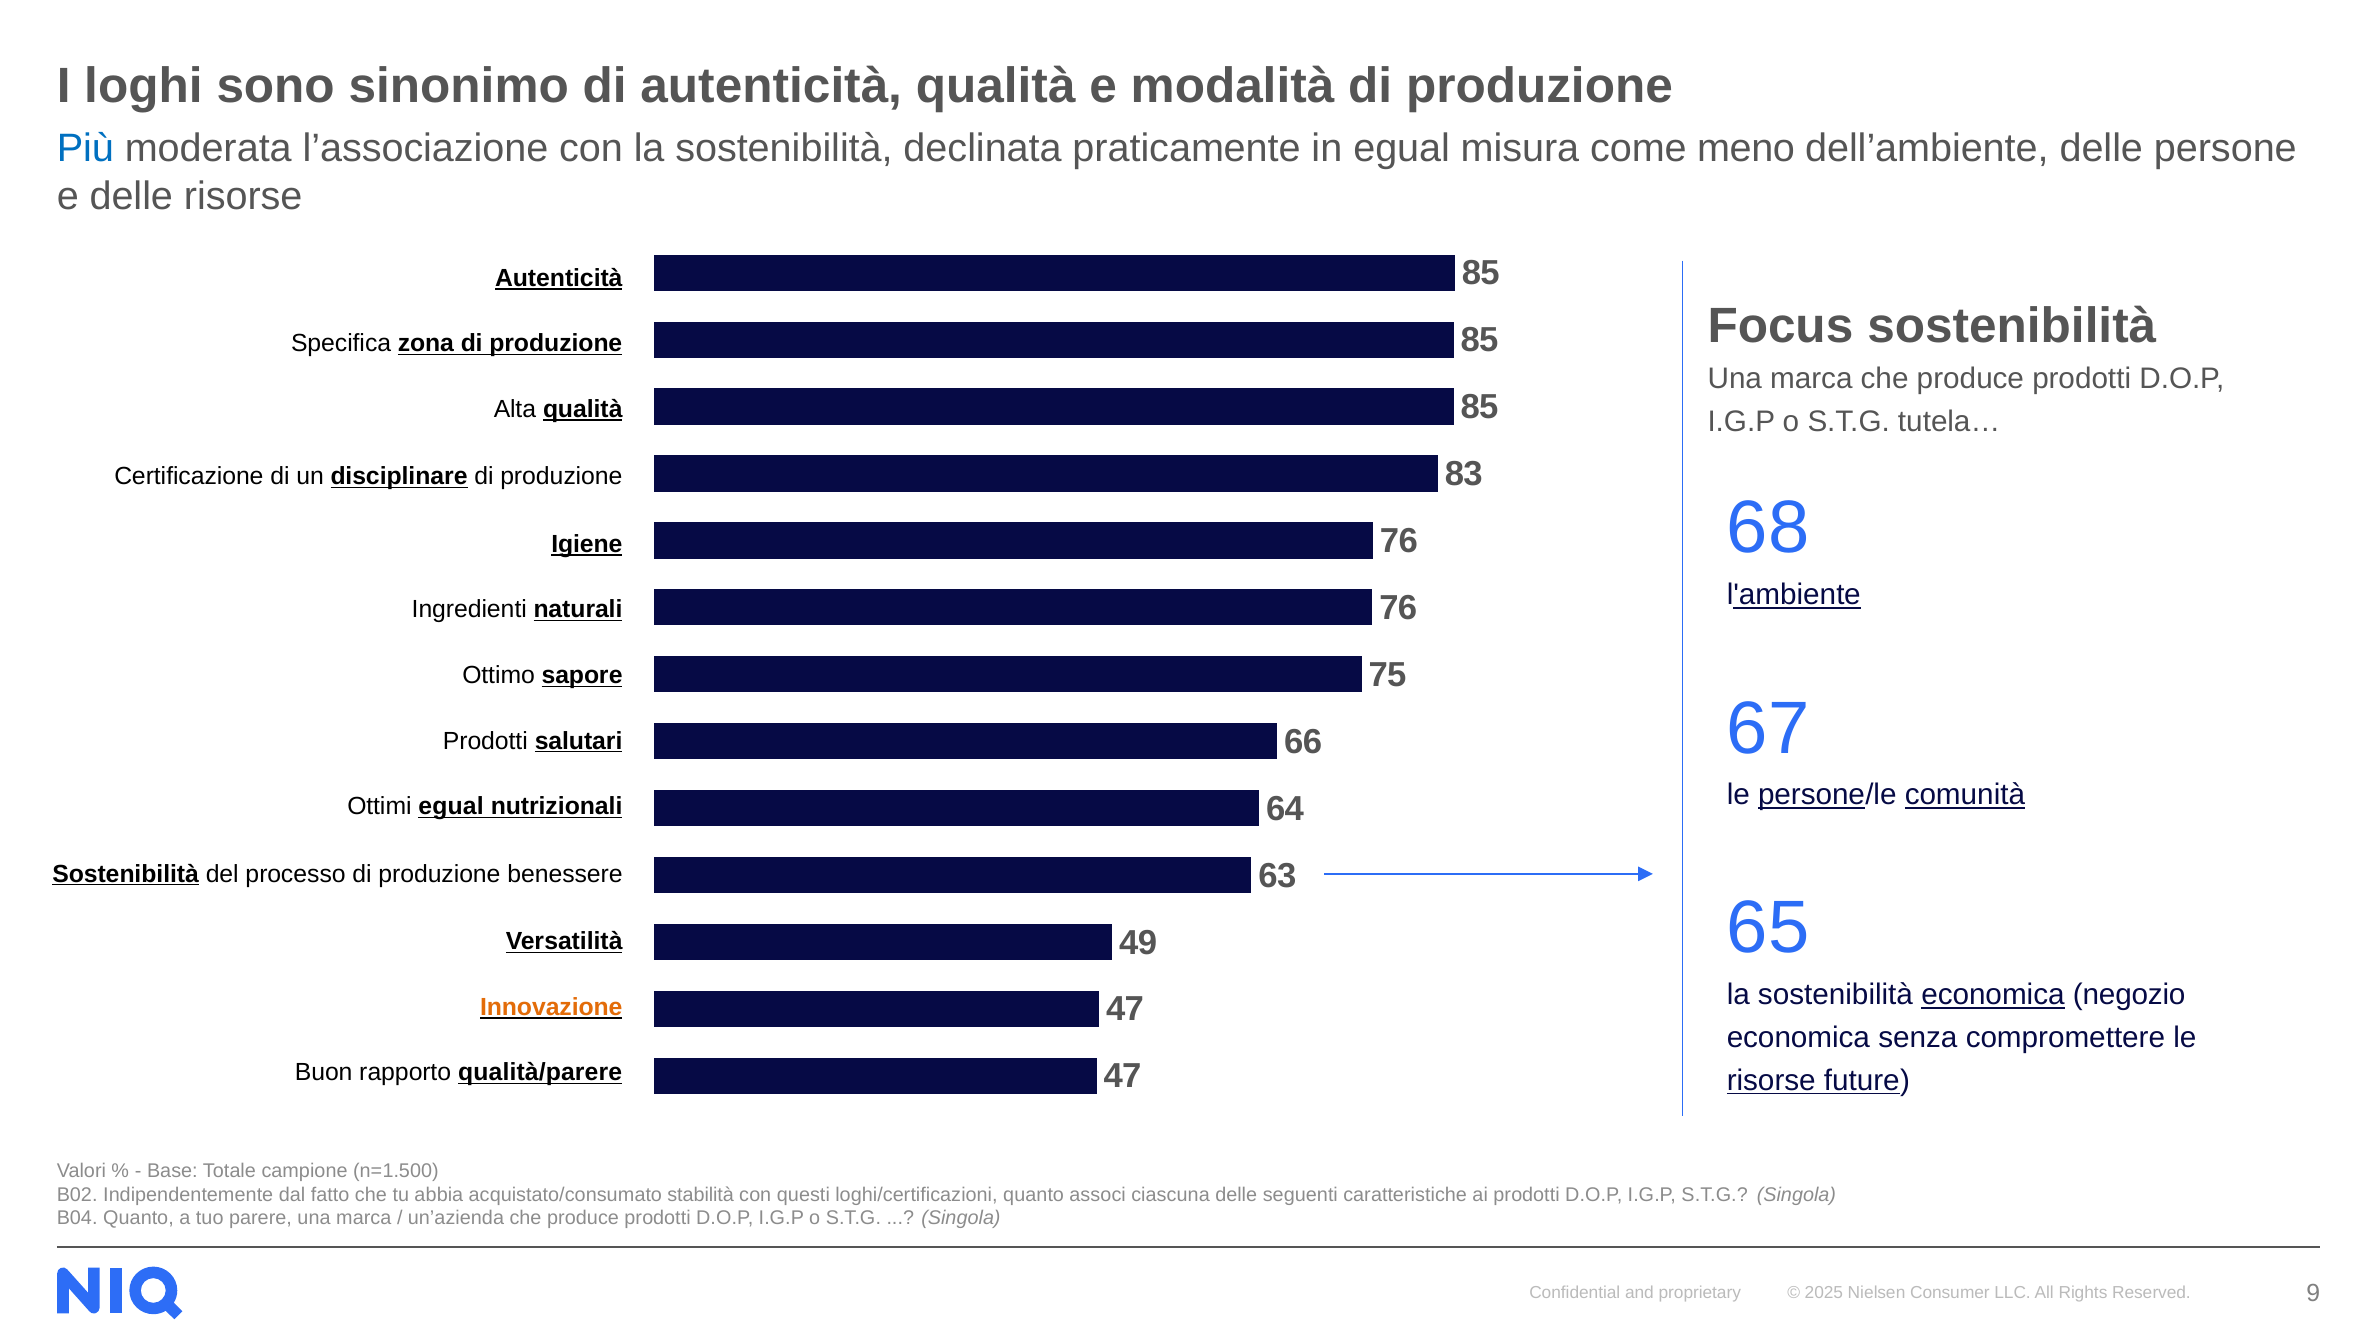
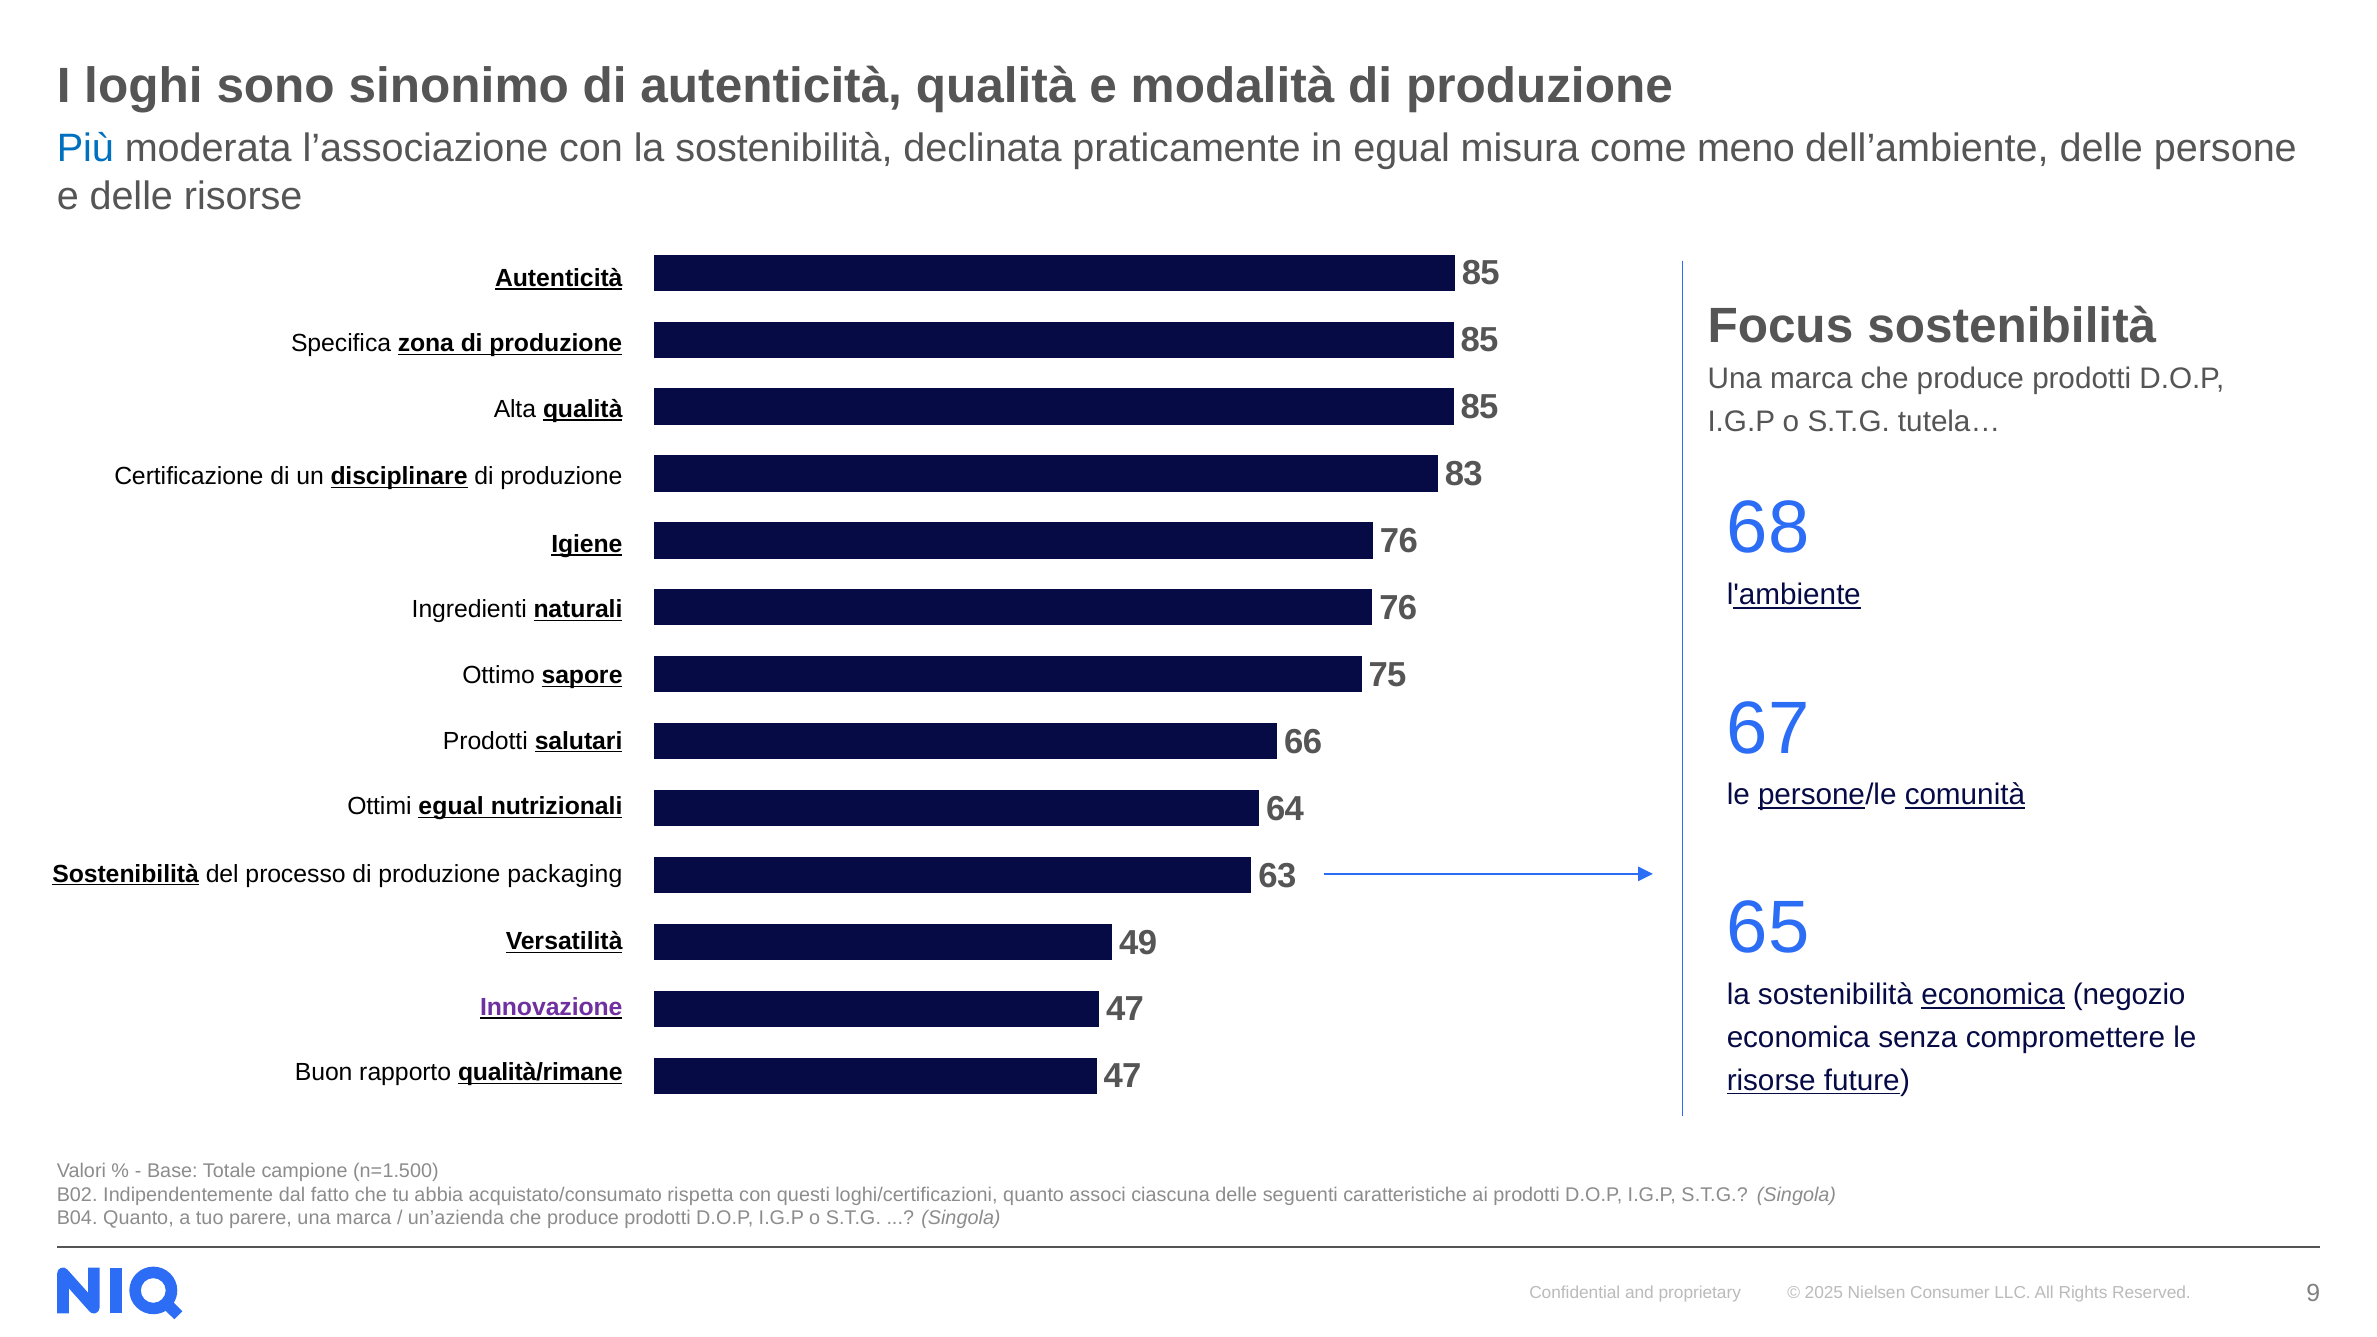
benessere: benessere -> packaging
Innovazione colour: orange -> purple
qualità/parere: qualità/parere -> qualità/rimane
stabilità: stabilità -> rispetta
